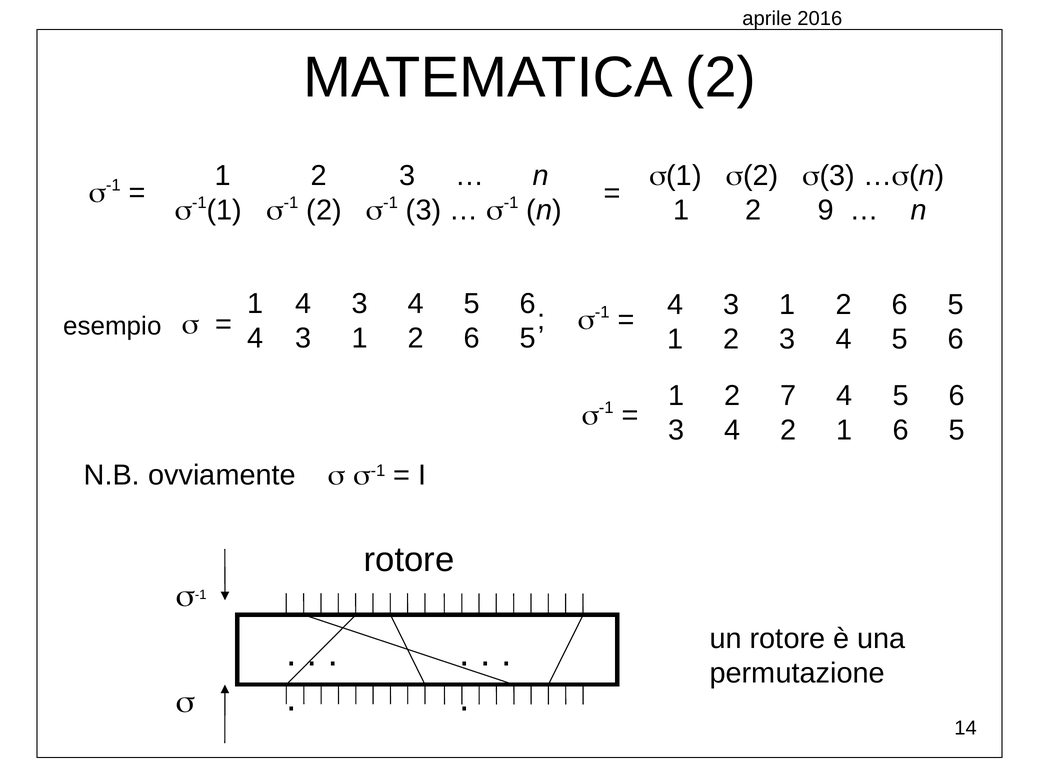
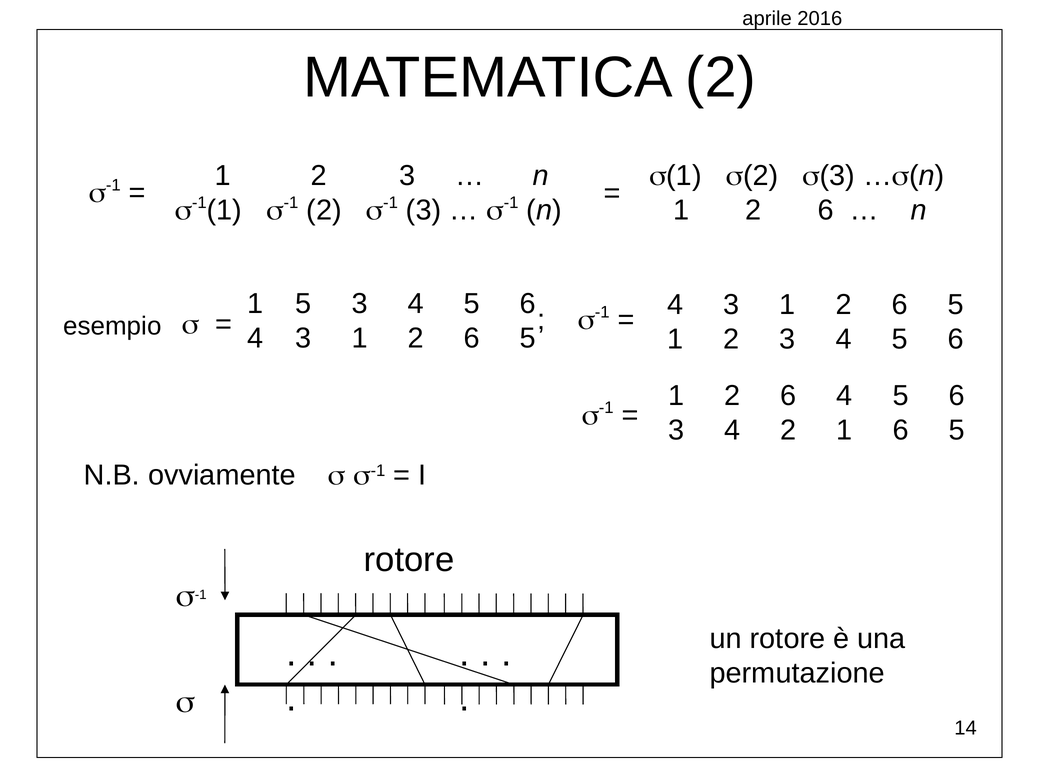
9 at (826, 211): 9 -> 6
1 4: 4 -> 5
7 at (788, 396): 7 -> 6
